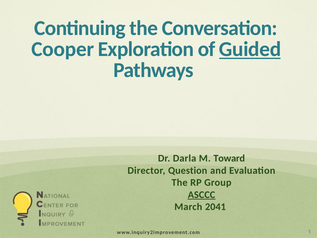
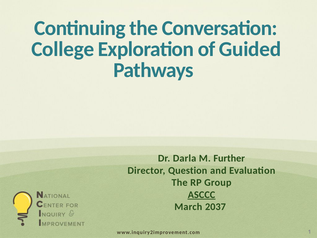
Cooper: Cooper -> College
Guided underline: present -> none
Toward: Toward -> Further
2041: 2041 -> 2037
